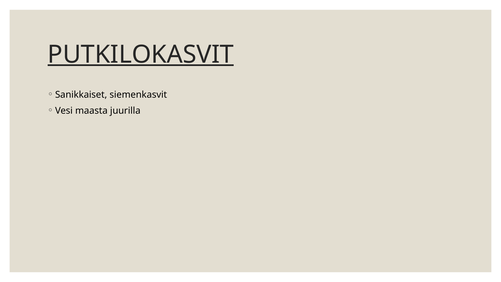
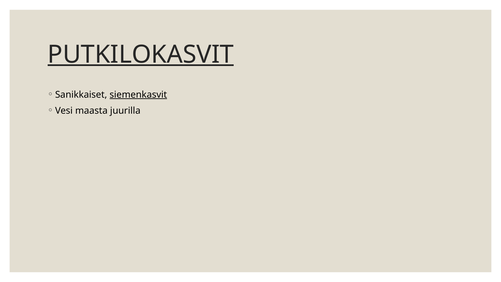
siemenkasvit underline: none -> present
